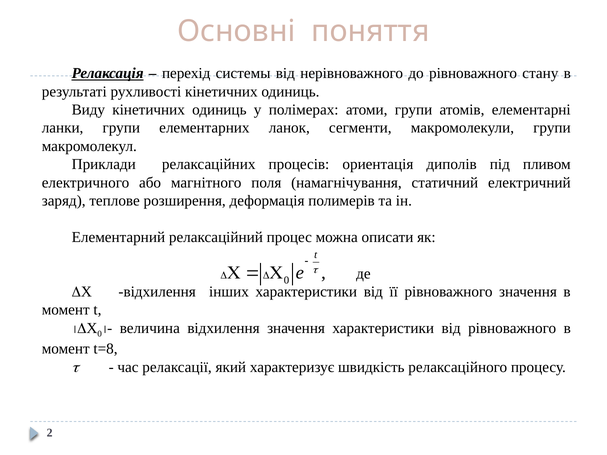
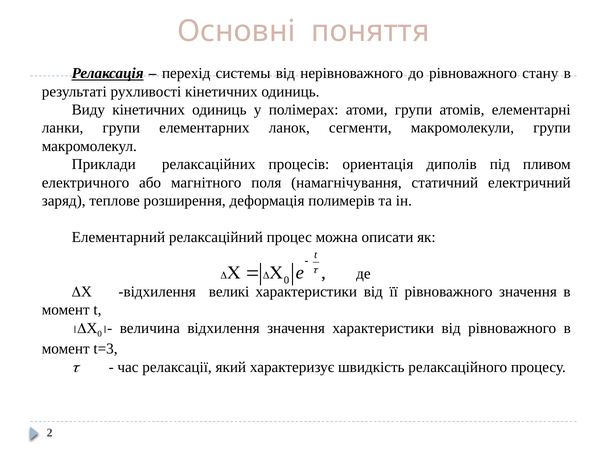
інших: інших -> великі
t=8: t=8 -> t=3
